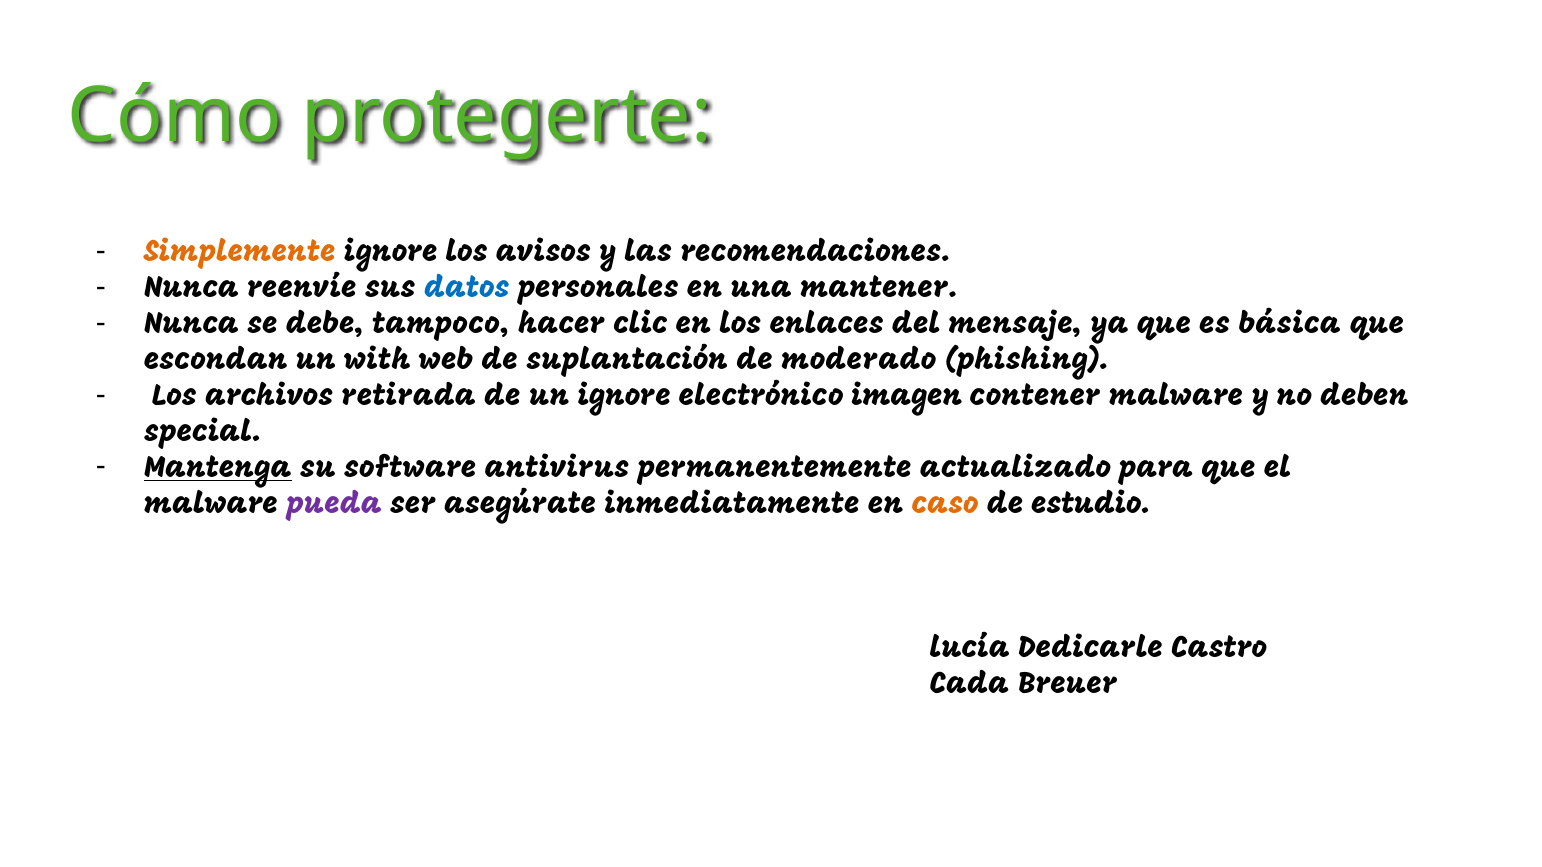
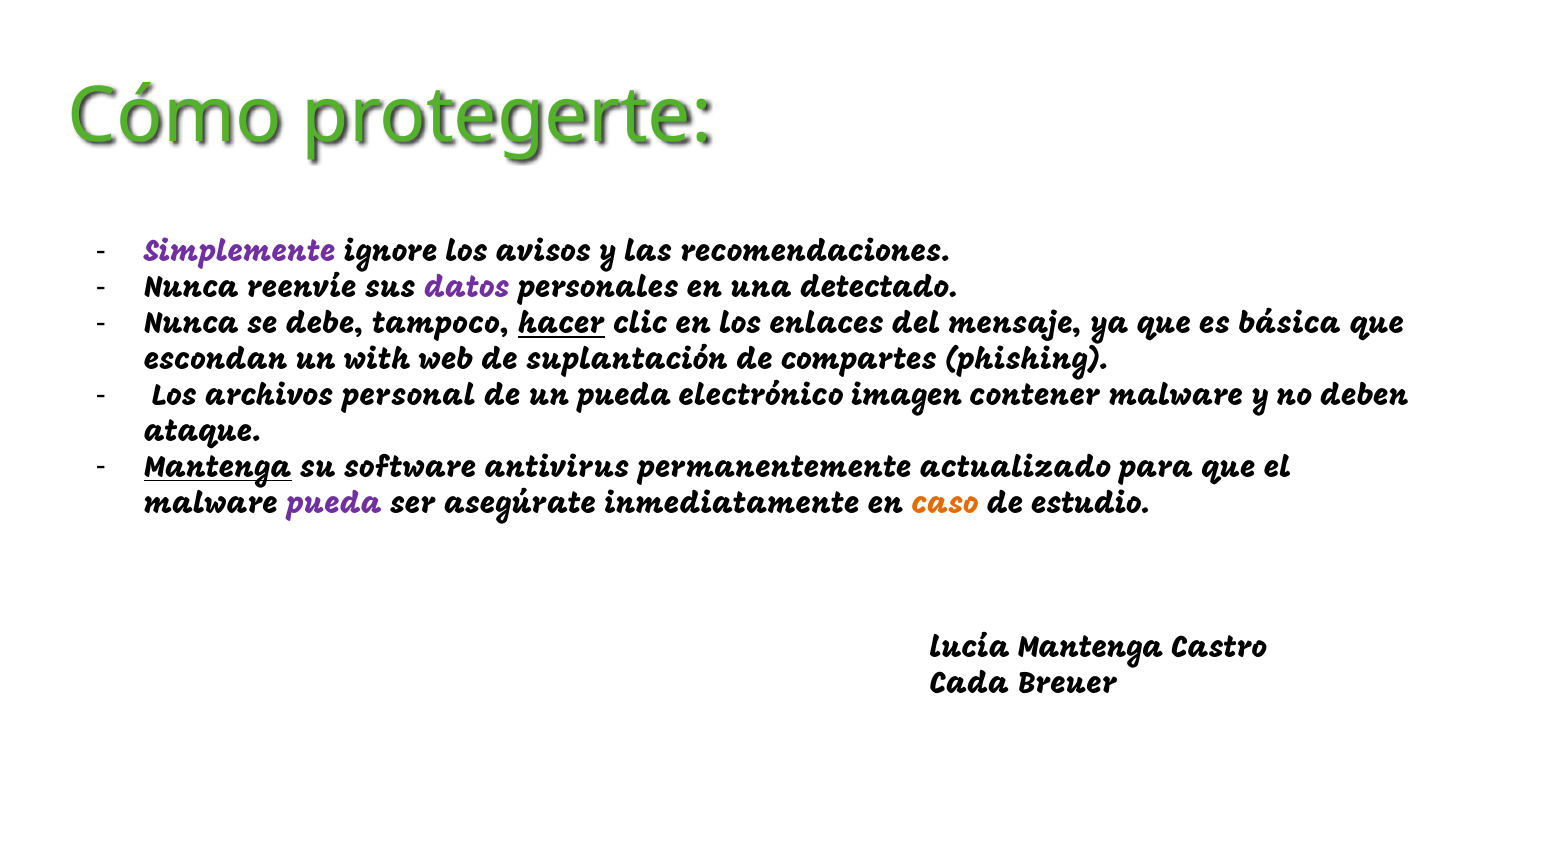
Simplemente colour: orange -> purple
datos colour: blue -> purple
mantener: mantener -> detectado
hacer underline: none -> present
moderado: moderado -> compartes
retirada: retirada -> personal
un ignore: ignore -> pueda
special: special -> ataque
lucía Dedicarle: Dedicarle -> Mantenga
